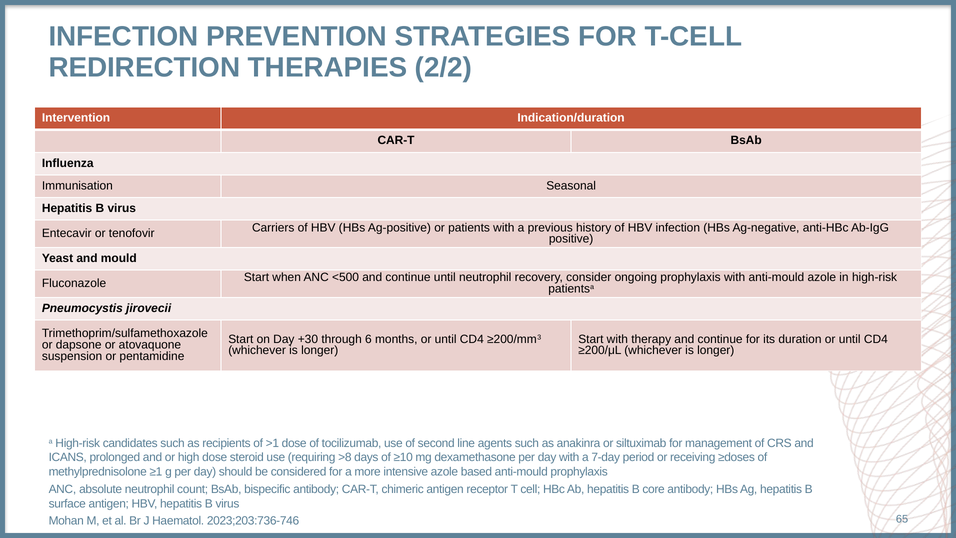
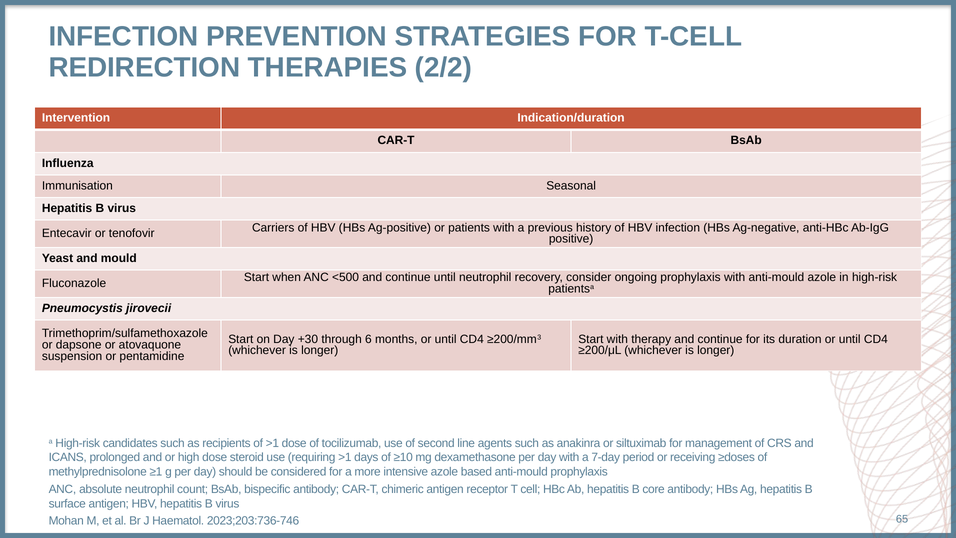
requiring >8: >8 -> >1
